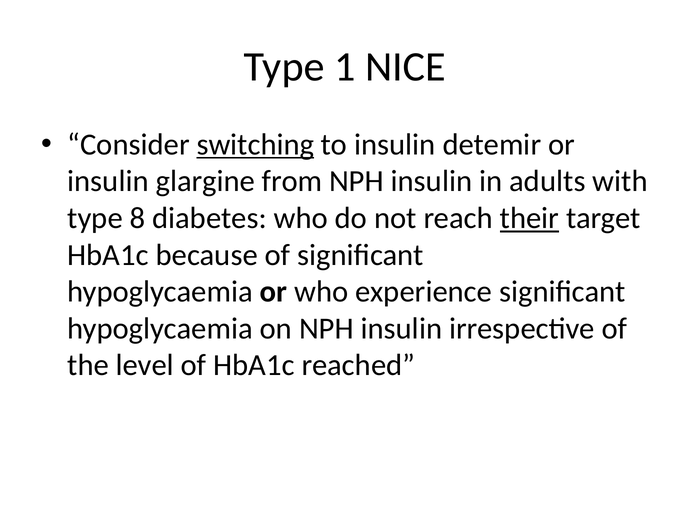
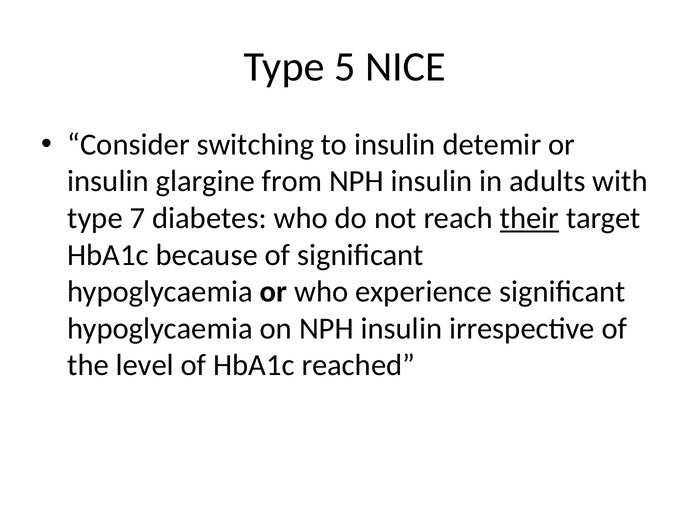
1: 1 -> 5
switching underline: present -> none
8: 8 -> 7
